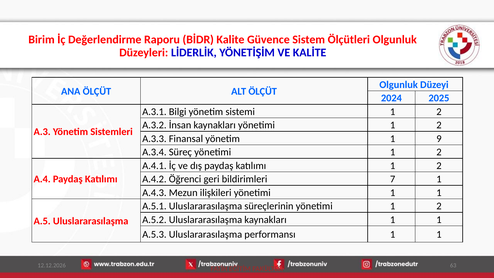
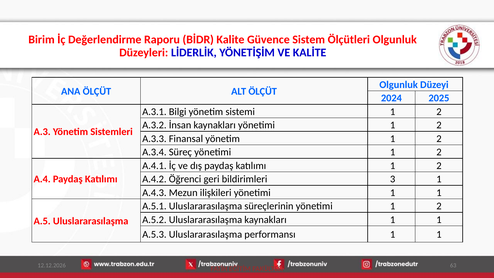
yönetim 1 9: 9 -> 2
7: 7 -> 3
